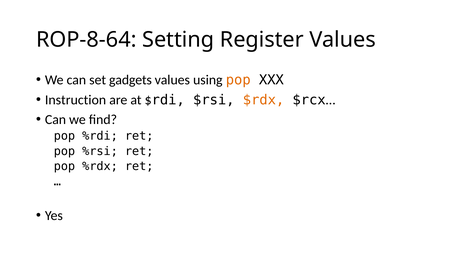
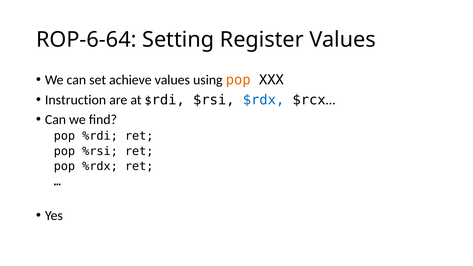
ROP-8-64: ROP-8-64 -> ROP-6-64
gadgets: gadgets -> achieve
$rdx colour: orange -> blue
